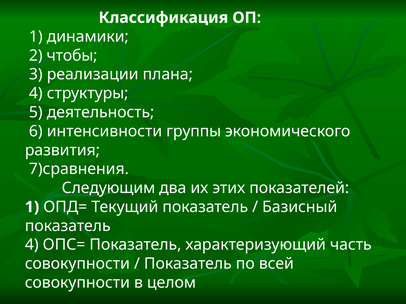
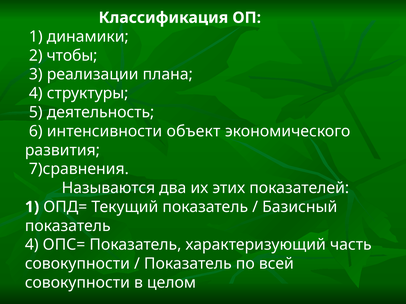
группы: группы -> объект
Следующим: Следующим -> Называются
